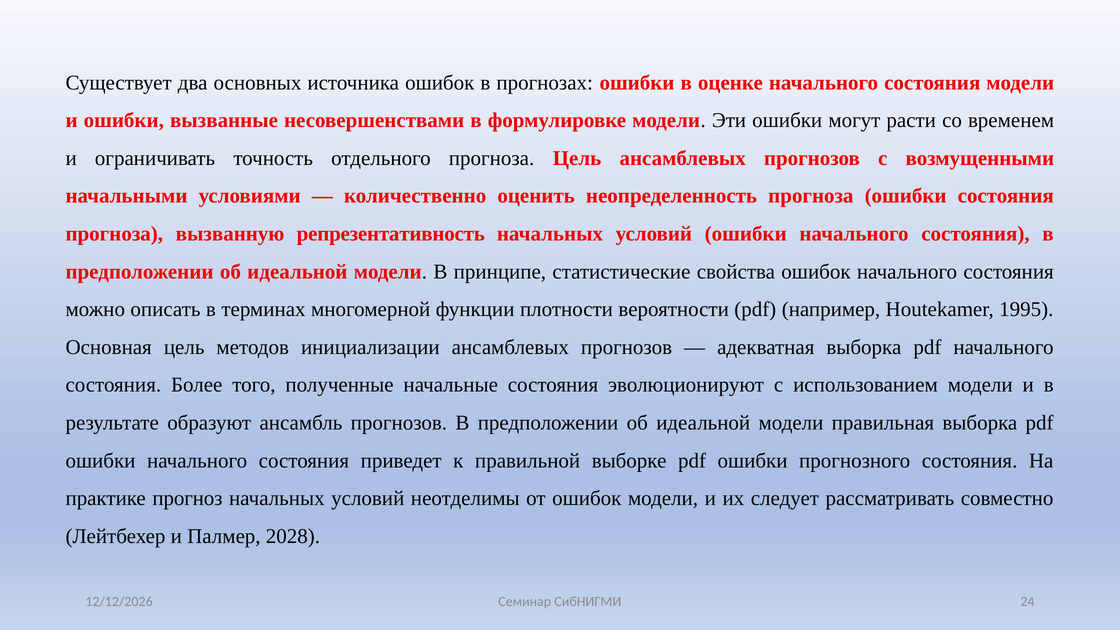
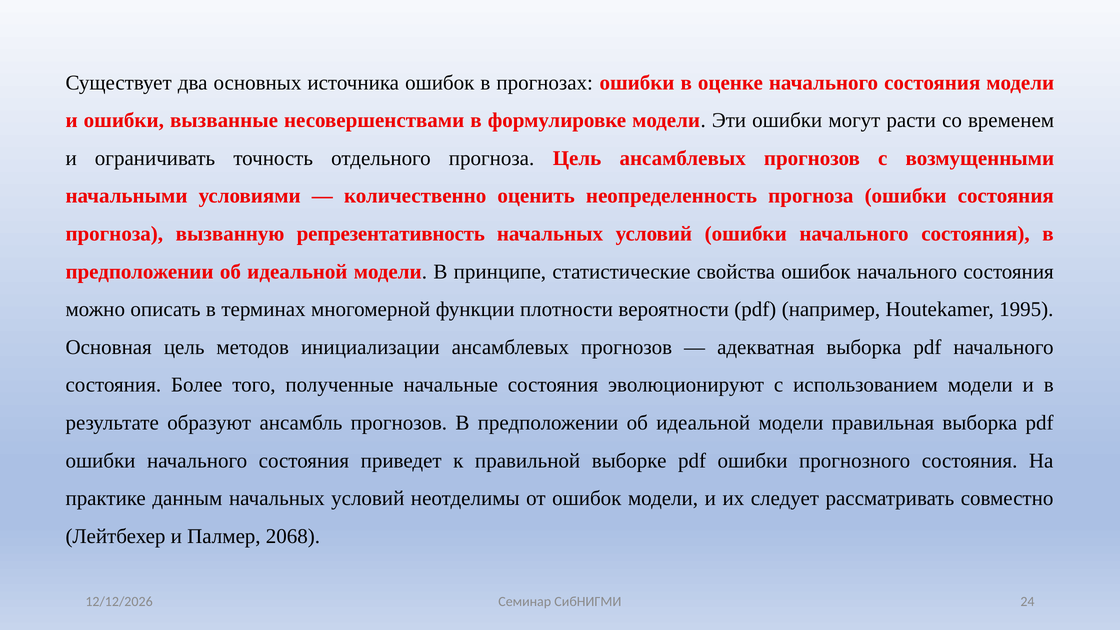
прогноз: прогноз -> данным
2028: 2028 -> 2068
